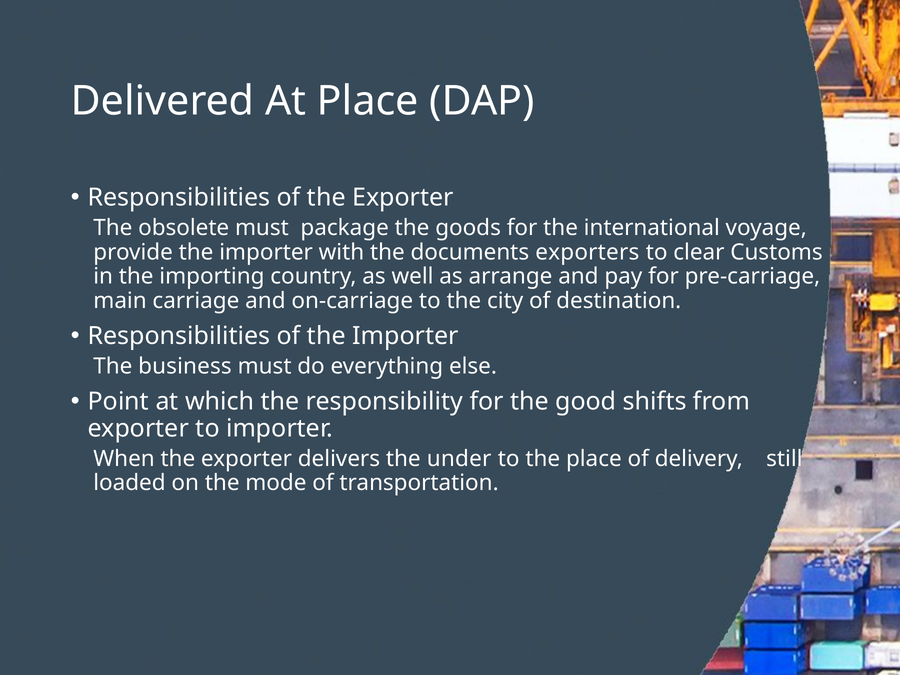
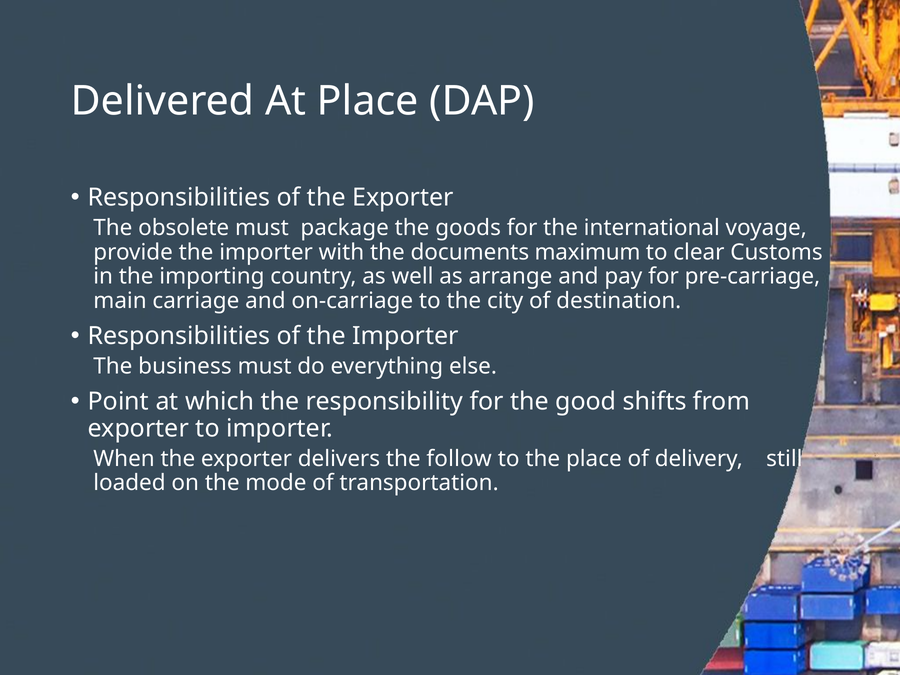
exporters: exporters -> maximum
under: under -> follow
